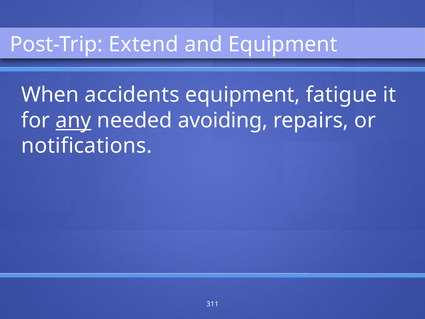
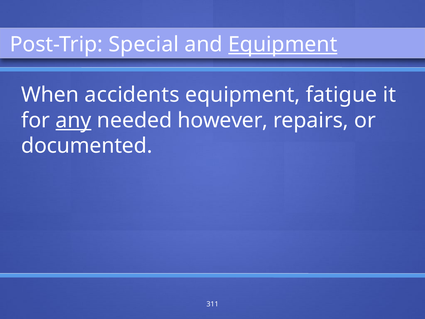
Extend: Extend -> Special
Equipment at (283, 45) underline: none -> present
avoiding: avoiding -> however
notifications: notifications -> documented
